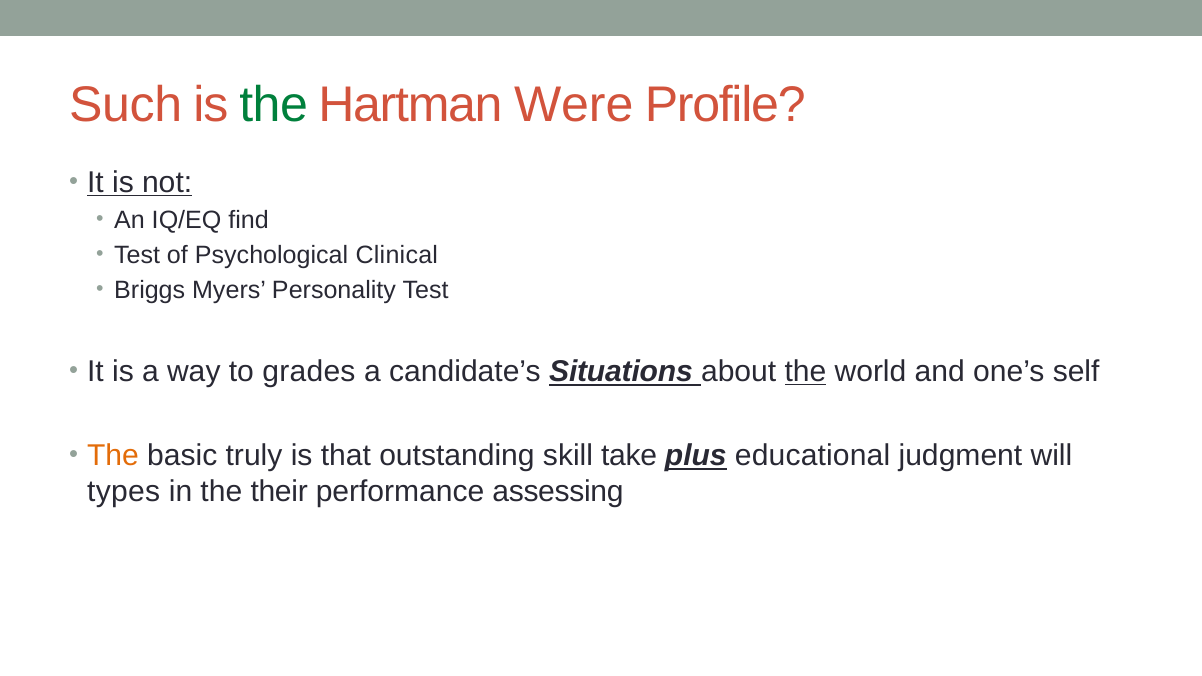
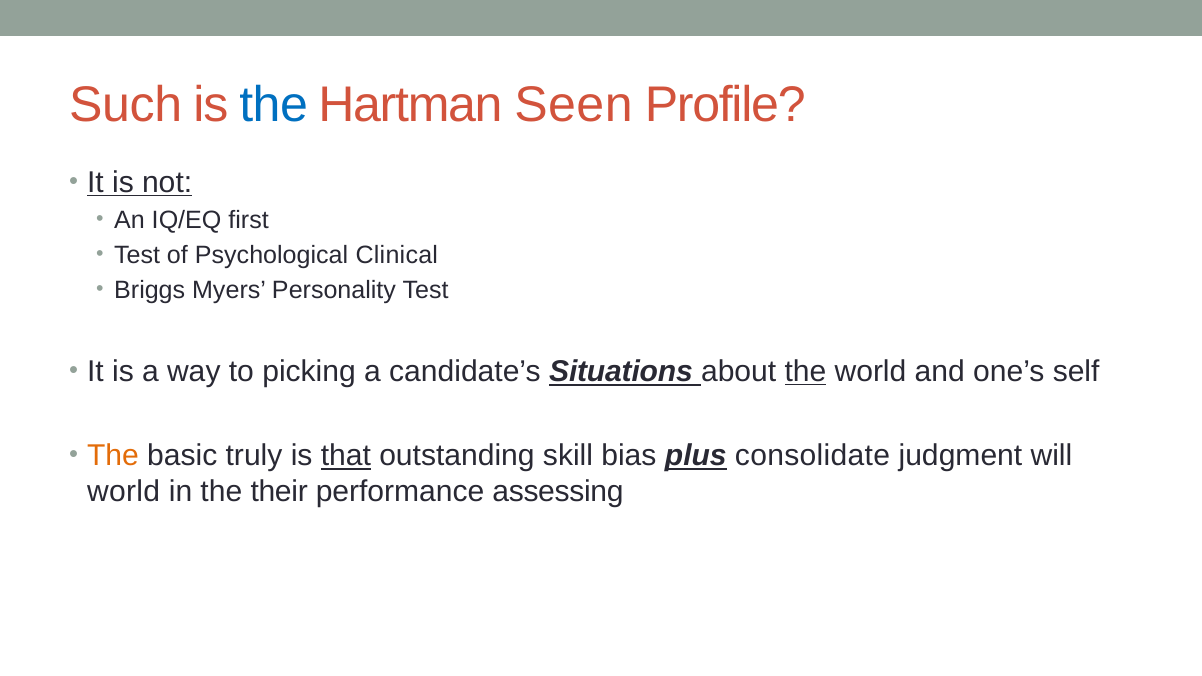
the at (274, 105) colour: green -> blue
Were: Were -> Seen
find: find -> first
grades: grades -> picking
that underline: none -> present
take: take -> bias
educational: educational -> consolidate
types at (124, 492): types -> world
